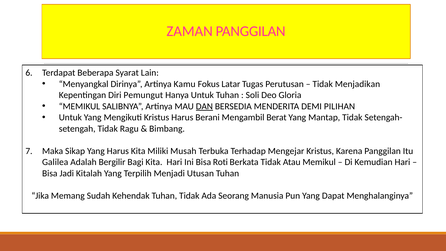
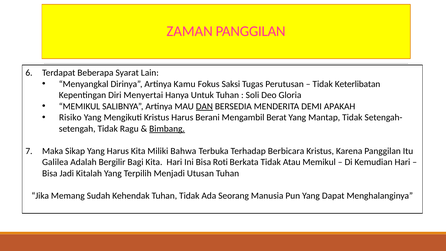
Latar: Latar -> Saksi
Menjadikan: Menjadikan -> Keterlibatan
Pemungut: Pemungut -> Menyertai
PILIHAN: PILIHAN -> APAKAH
Untuk at (70, 117): Untuk -> Risiko
Bimbang underline: none -> present
Musah: Musah -> Bahwa
Mengejar: Mengejar -> Berbicara
